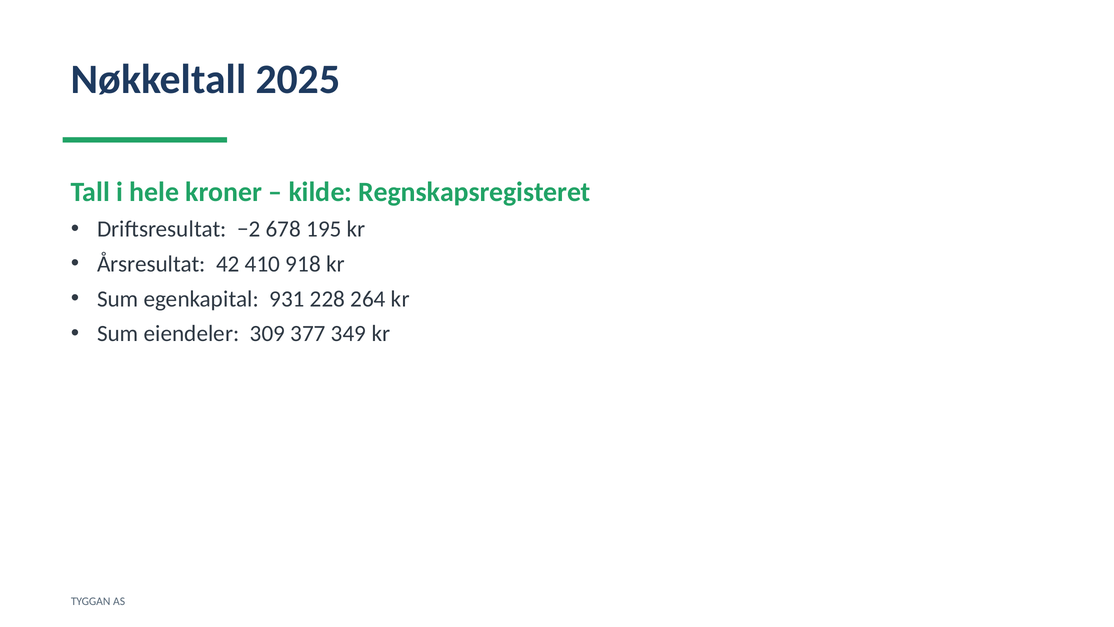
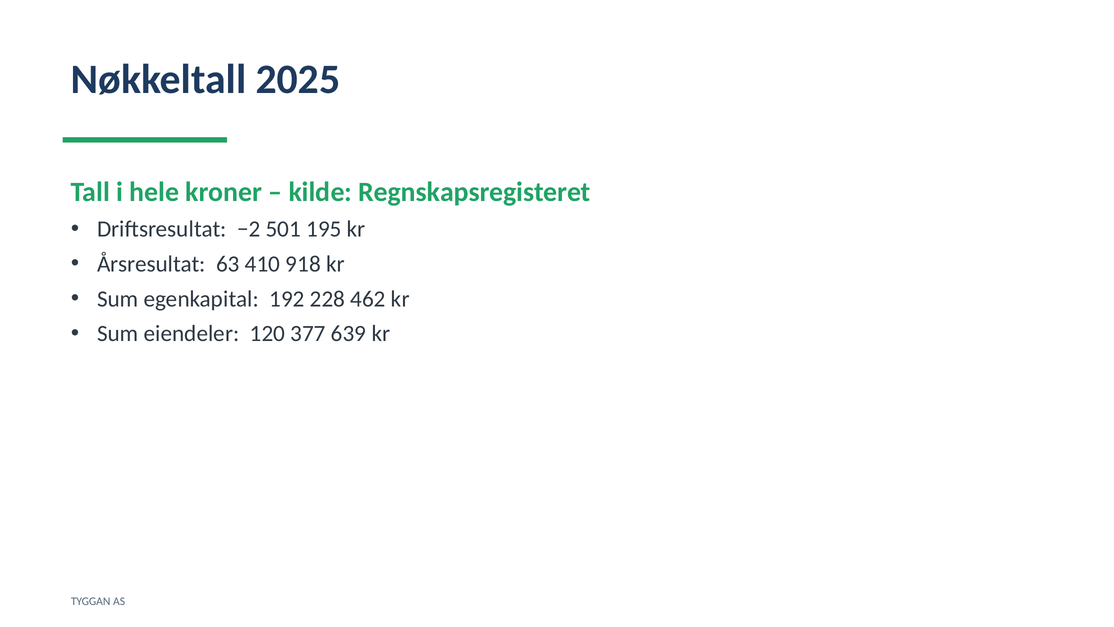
678: 678 -> 501
42: 42 -> 63
931: 931 -> 192
264: 264 -> 462
309: 309 -> 120
349: 349 -> 639
